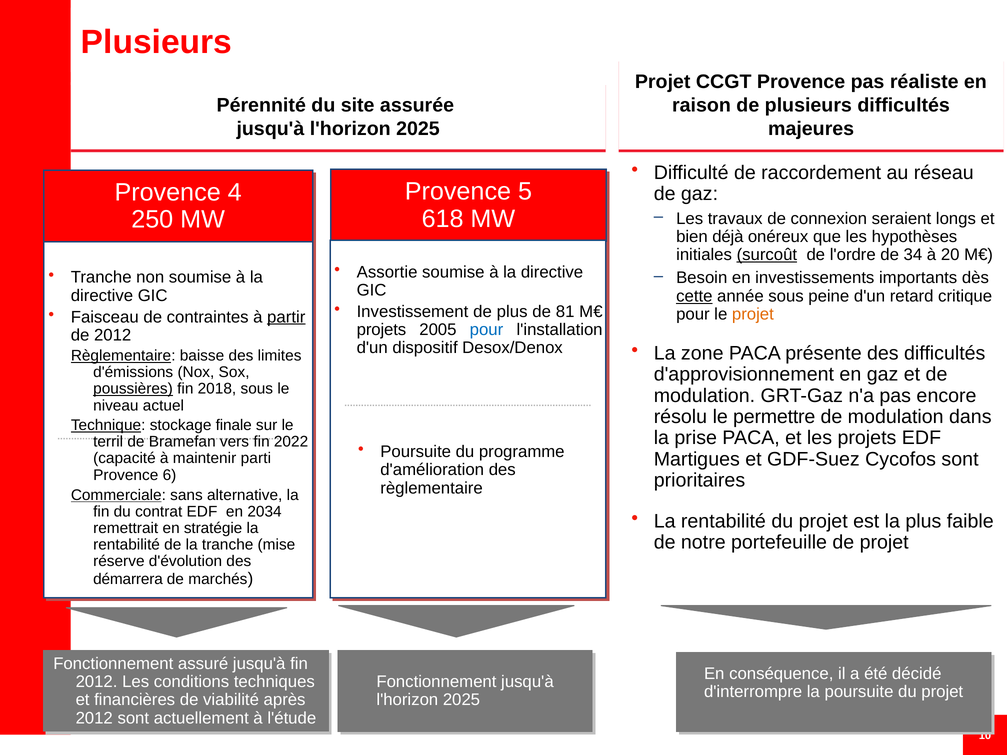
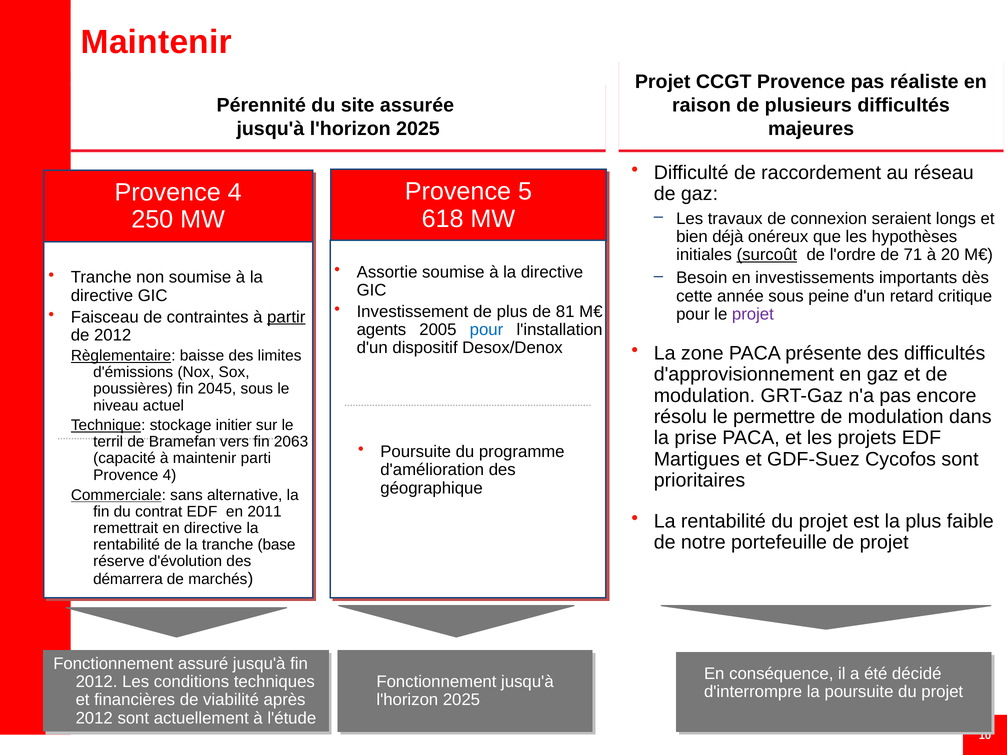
Plusieurs at (156, 42): Plusieurs -> Maintenir
34: 34 -> 71
cette underline: present -> none
projet at (753, 314) colour: orange -> purple
projets at (381, 330): projets -> agents
poussières underline: present -> none
2018: 2018 -> 2045
finale: finale -> initier
2022: 2022 -> 2063
6 at (169, 475): 6 -> 4
règlementaire at (432, 488): règlementaire -> géographique
2034: 2034 -> 2011
en stratégie: stratégie -> directive
mise: mise -> base
